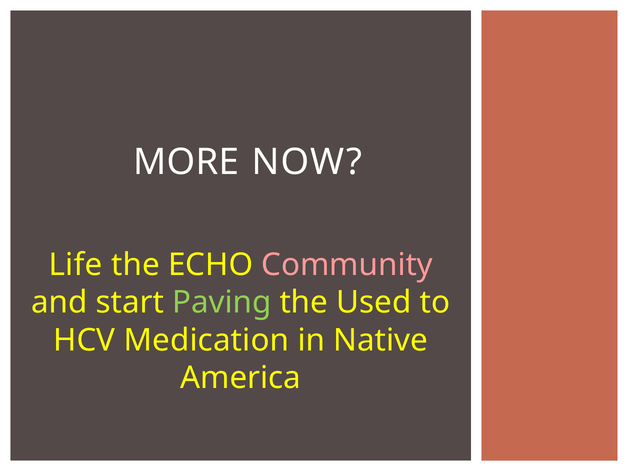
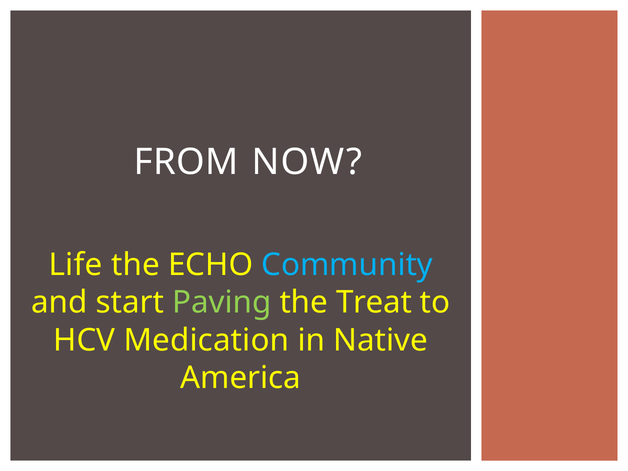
MORE: MORE -> FROM
Community colour: pink -> light blue
Used: Used -> Treat
